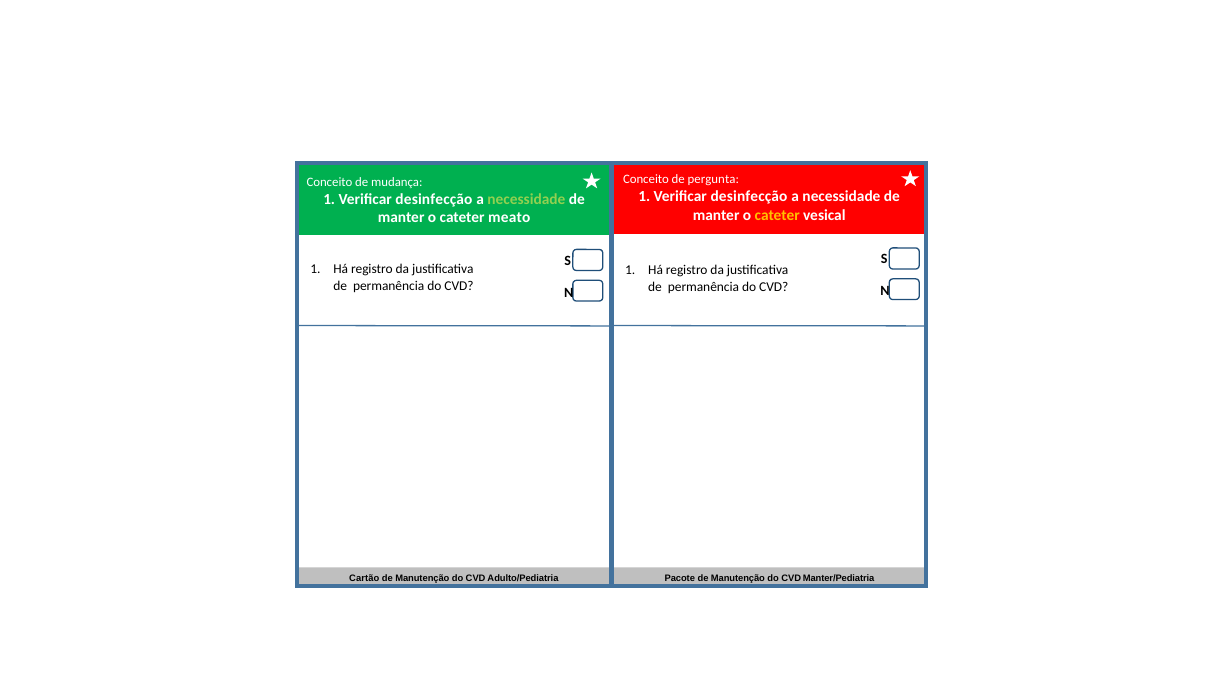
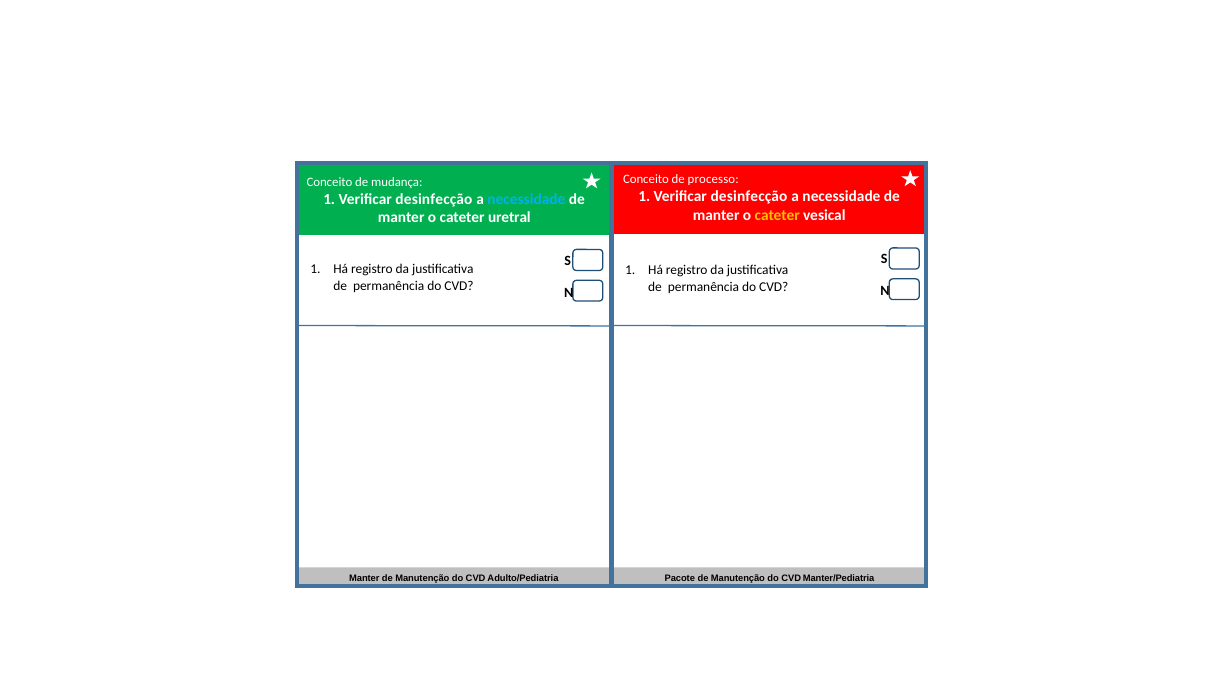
pergunta: pergunta -> processo
necessidade at (526, 199) colour: light green -> light blue
meato: meato -> uretral
Cartão at (364, 578): Cartão -> Manter
